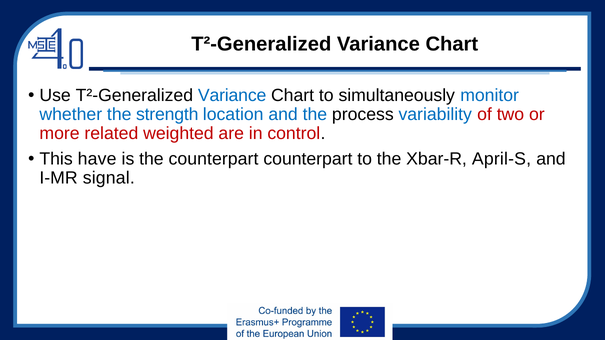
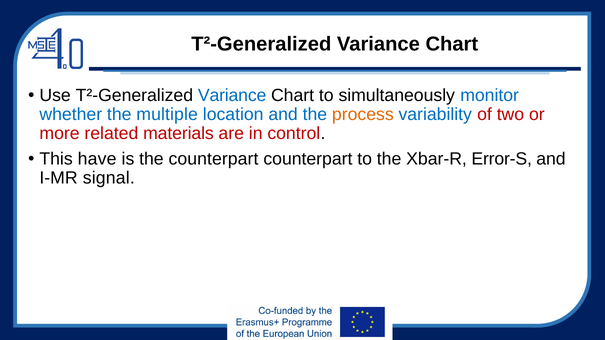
strength: strength -> multiple
process colour: black -> orange
weighted: weighted -> materials
April-S: April-S -> Error-S
